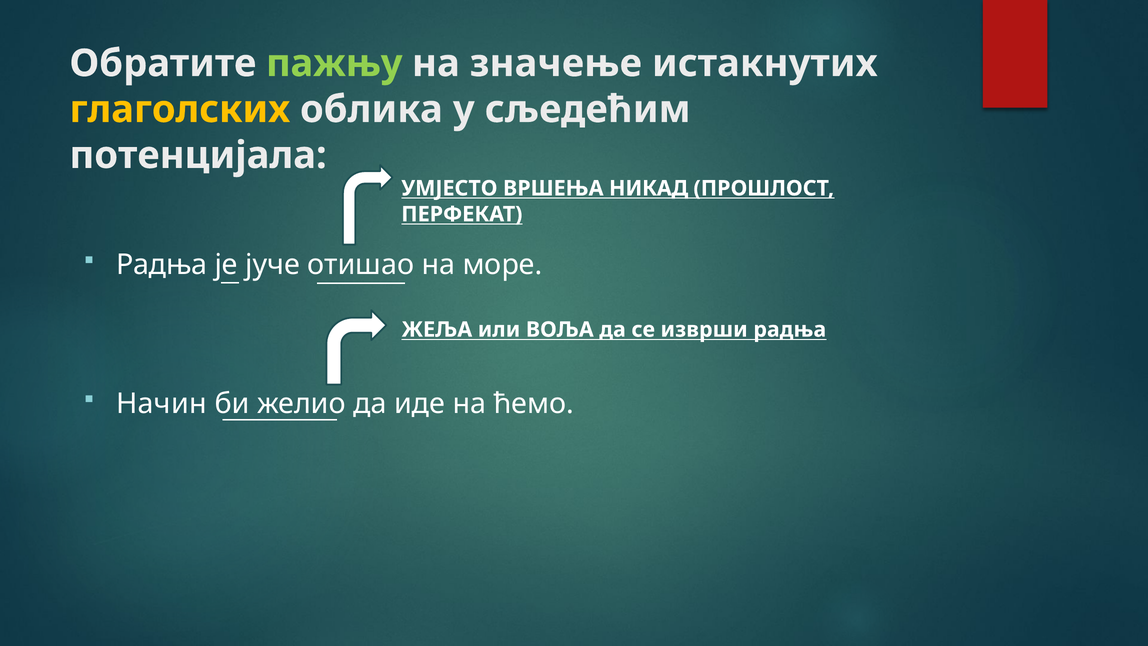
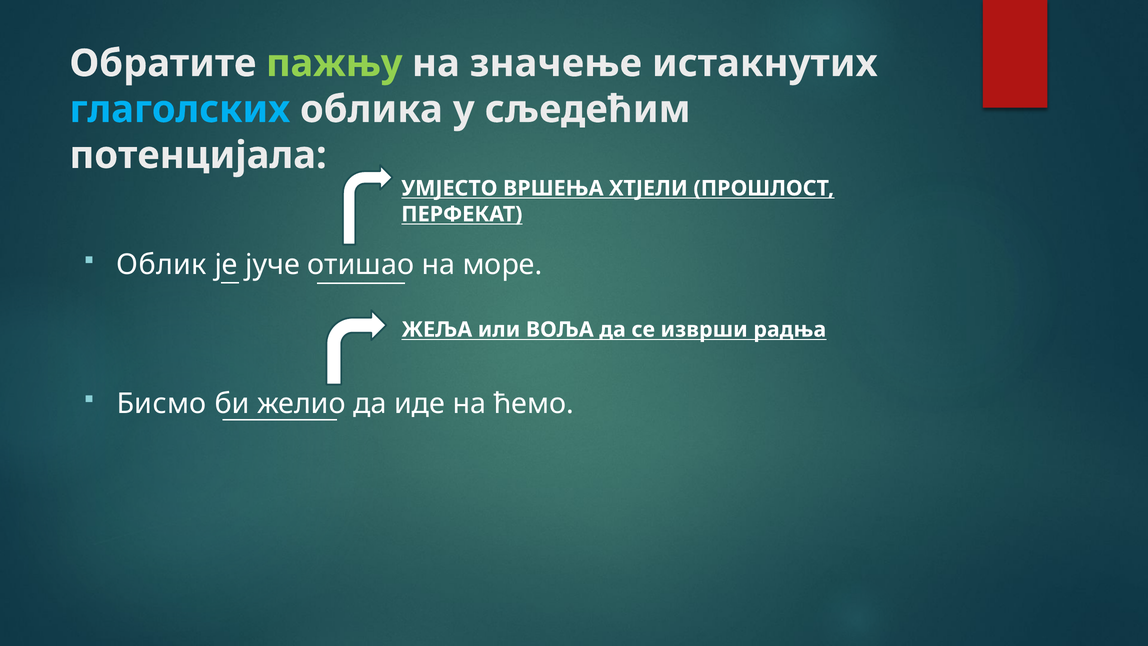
глаголских colour: yellow -> light blue
НИКАД: НИКАД -> ХТЈЕЛИ
Радња at (162, 265): Радња -> Облик
Начин: Начин -> Бисмо
